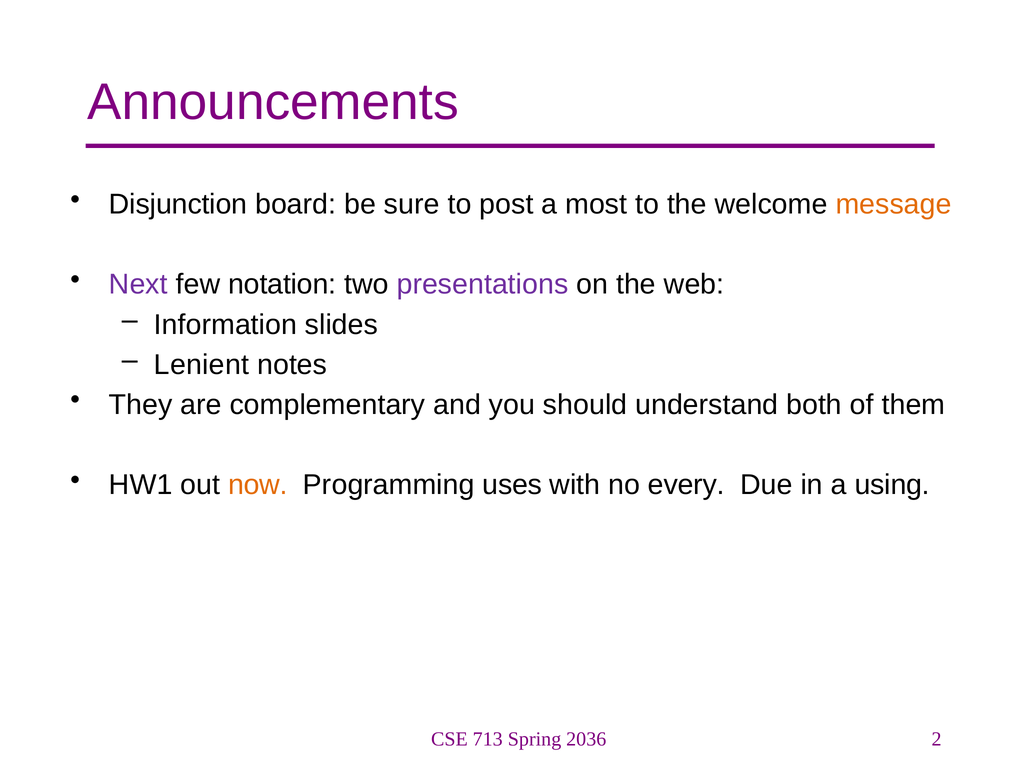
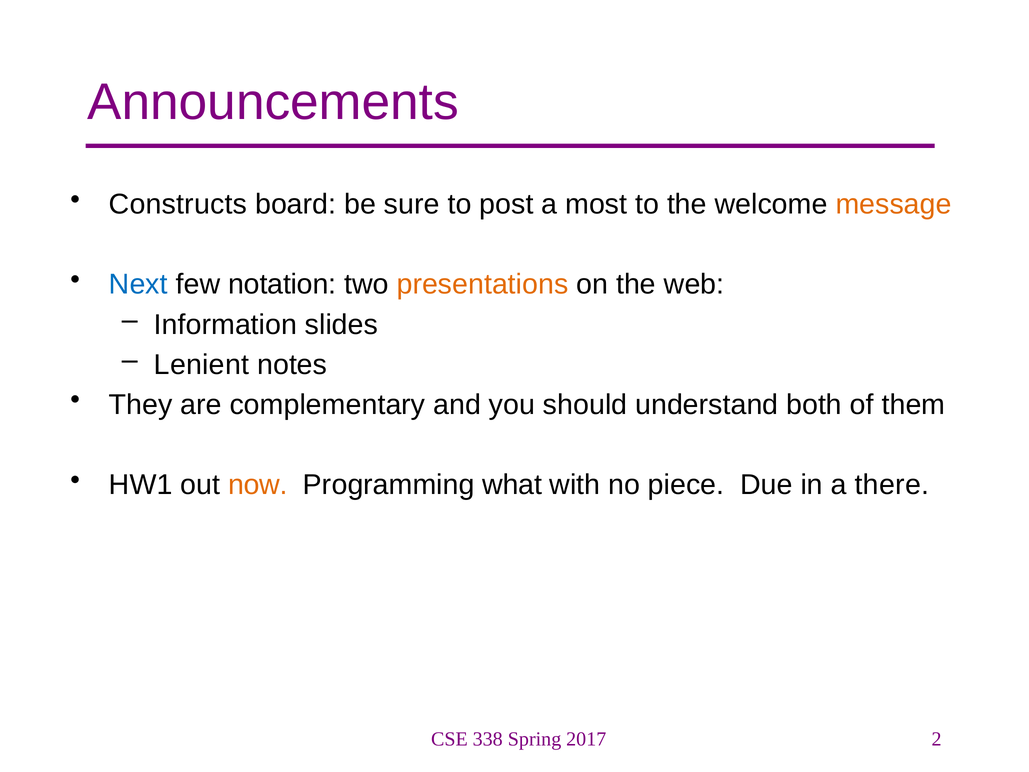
Disjunction: Disjunction -> Constructs
Next colour: purple -> blue
presentations colour: purple -> orange
uses: uses -> what
every: every -> piece
using: using -> there
713: 713 -> 338
2036: 2036 -> 2017
